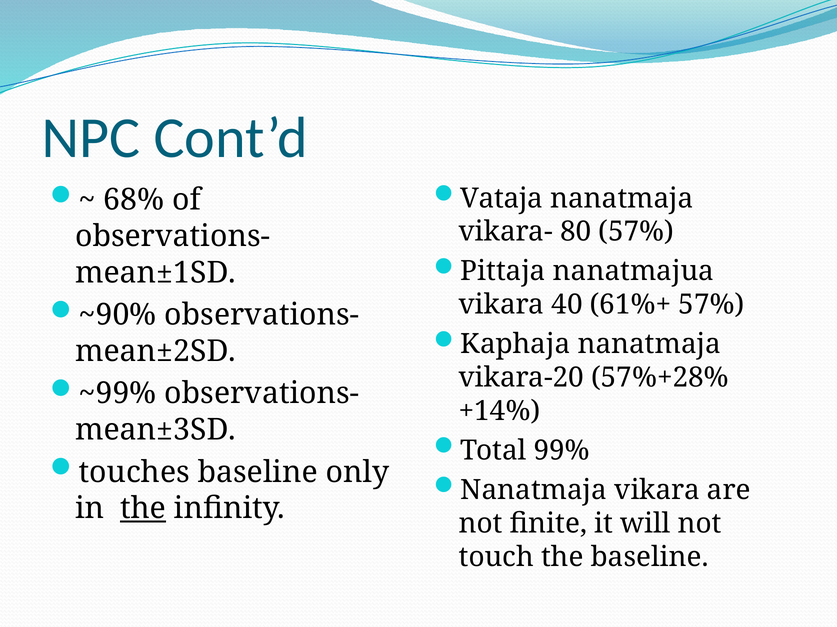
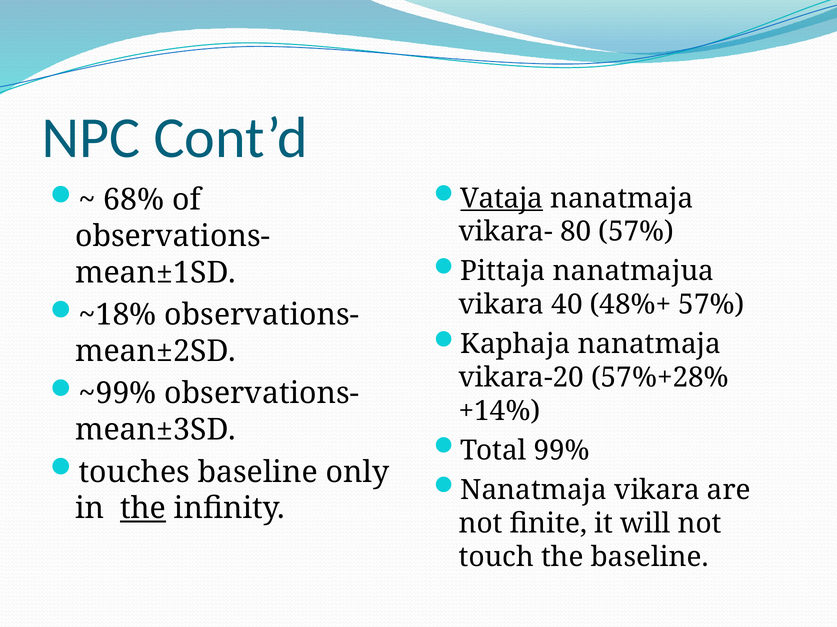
Vataja underline: none -> present
61%+: 61%+ -> 48%+
~90%: ~90% -> ~18%
